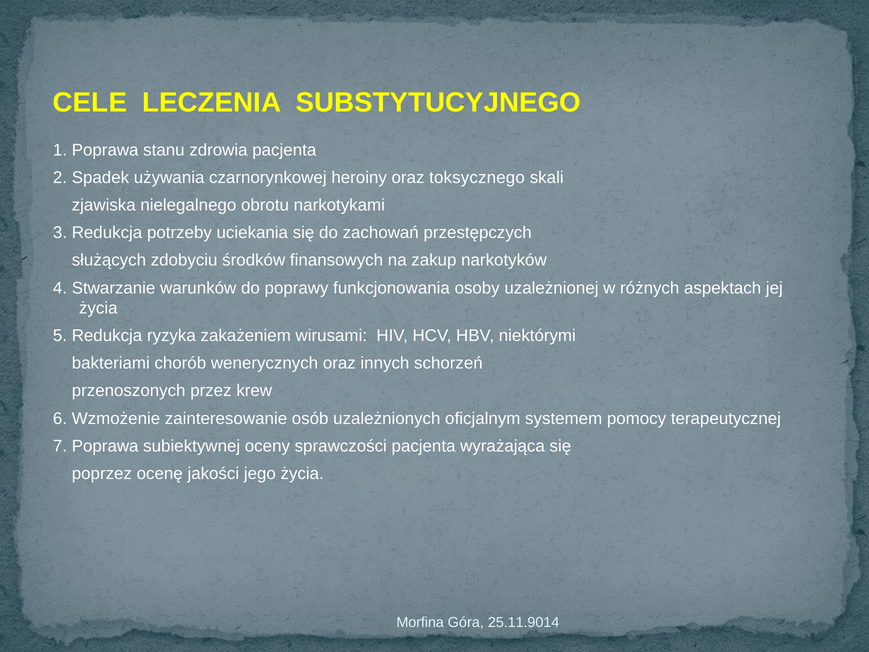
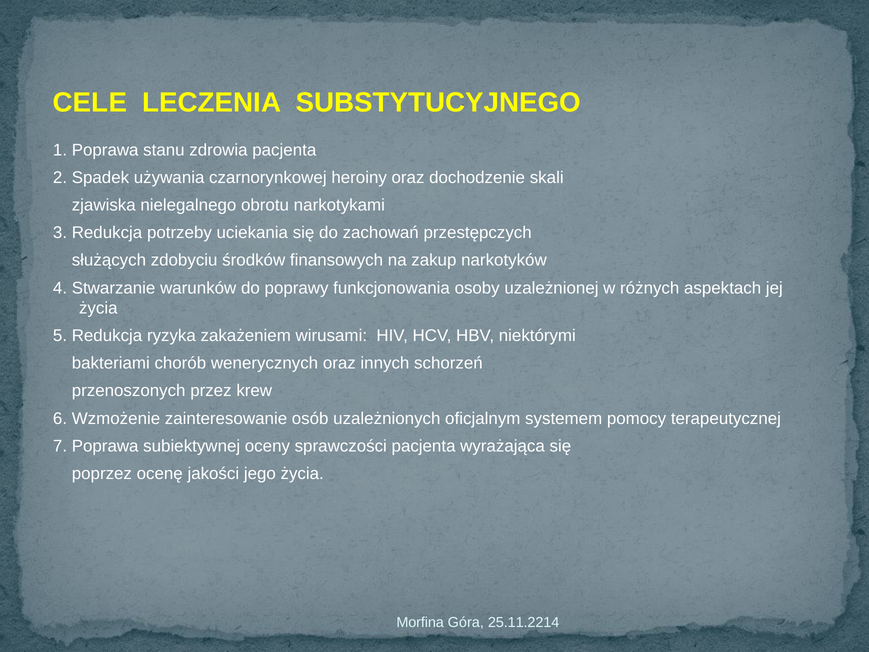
toksycznego: toksycznego -> dochodzenie
25.11.9014: 25.11.9014 -> 25.11.2214
